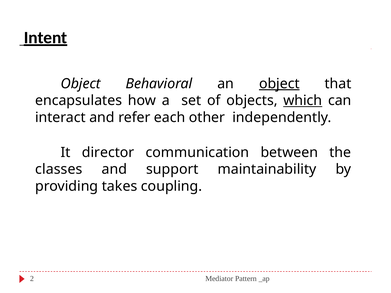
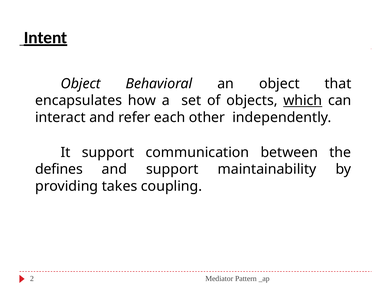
object at (279, 84) underline: present -> none
It director: director -> support
classes: classes -> defines
